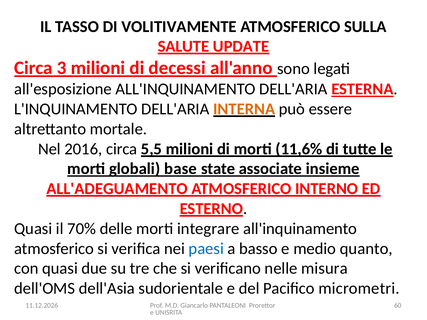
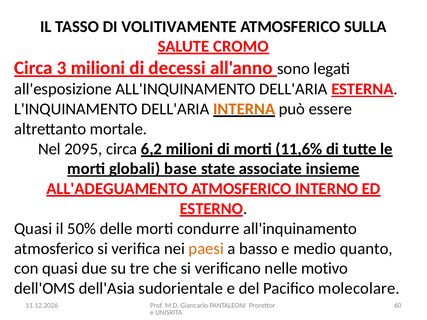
UPDATE: UPDATE -> CROMO
2016: 2016 -> 2095
5,5: 5,5 -> 6,2
70%: 70% -> 50%
integrare: integrare -> condurre
paesi colour: blue -> orange
misura: misura -> motivo
micrometri: micrometri -> molecolare
